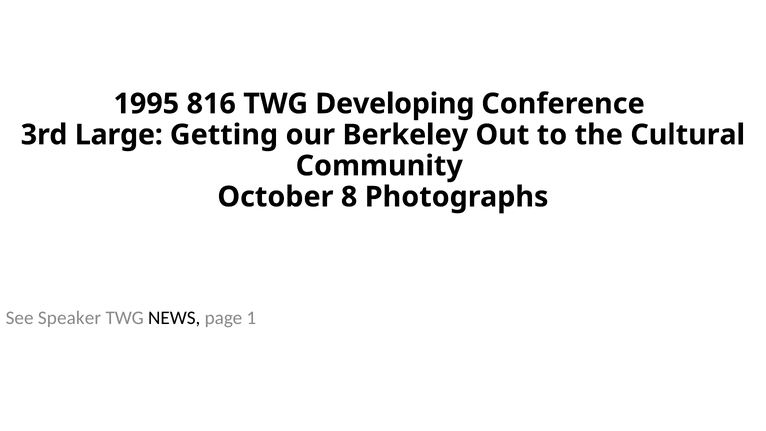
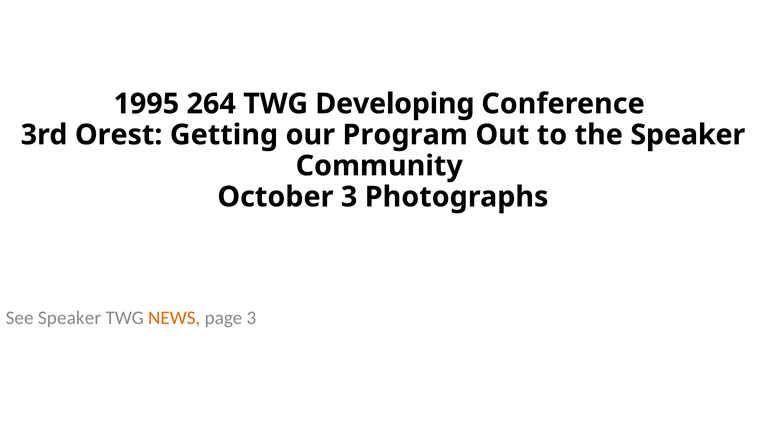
816: 816 -> 264
Large: Large -> Orest
Berkeley: Berkeley -> Program
the Cultural: Cultural -> Speaker
October 8: 8 -> 3
NEWS colour: black -> orange
page 1: 1 -> 3
